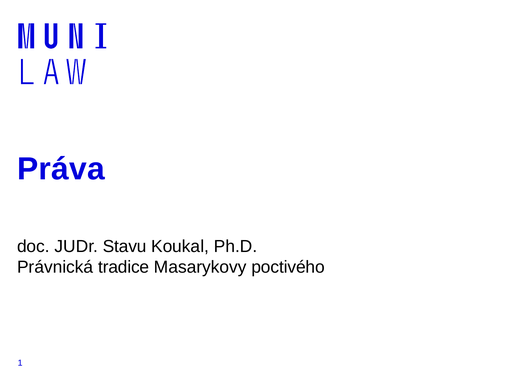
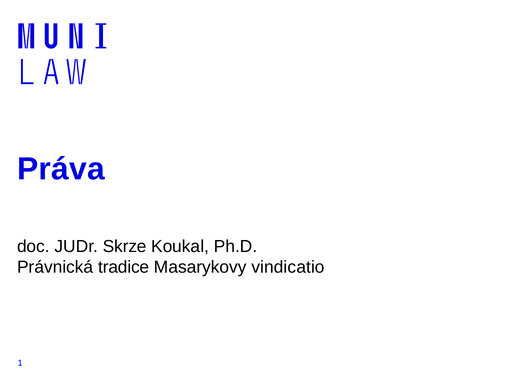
Stavu: Stavu -> Skrze
poctivého: poctivého -> vindicatio
